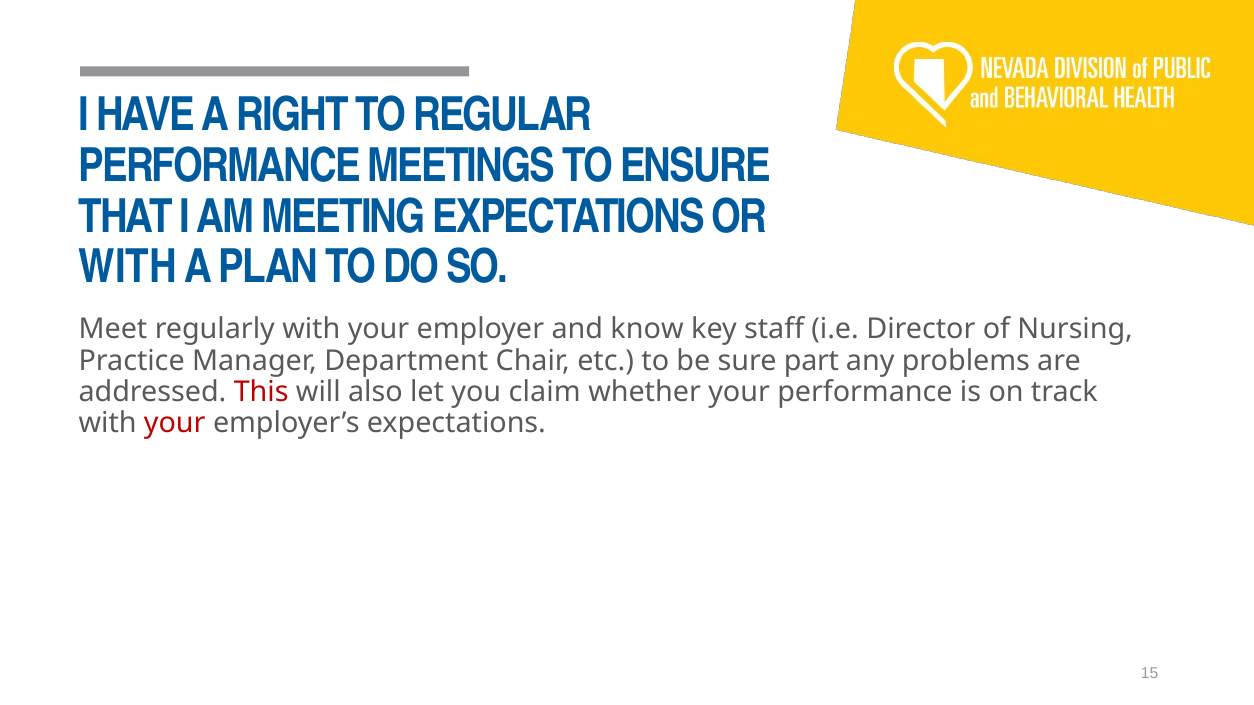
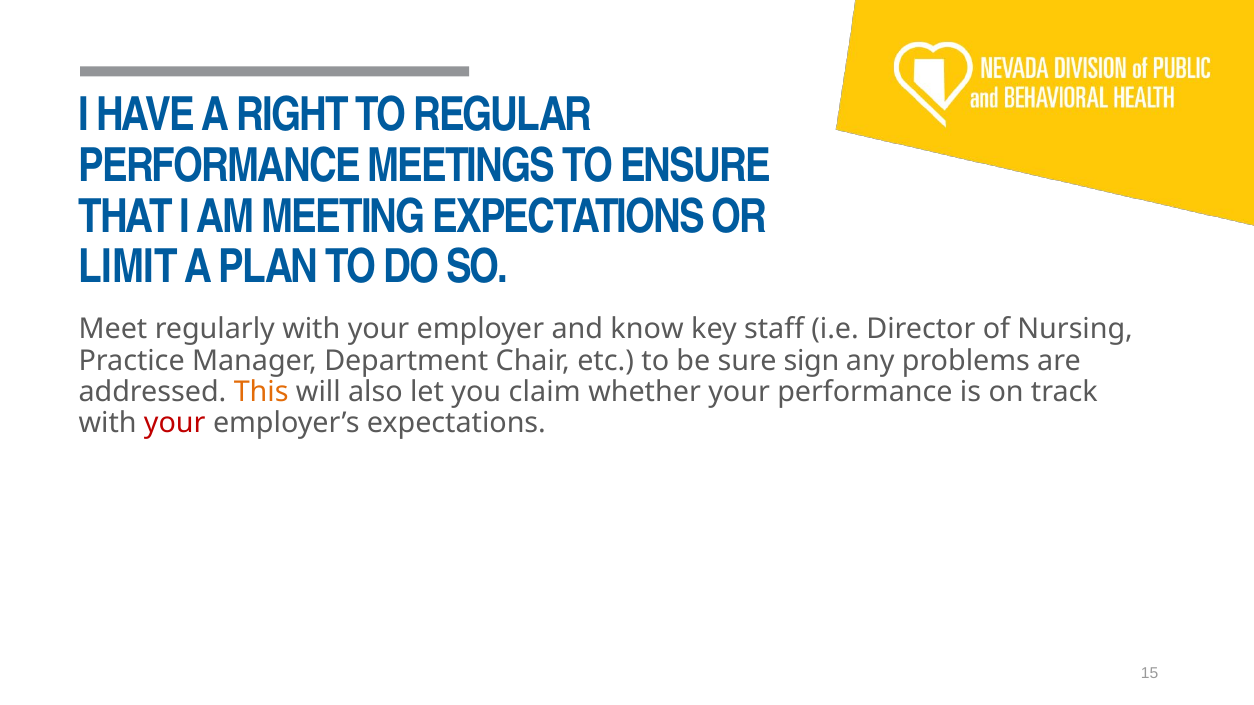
WITH at (128, 267): WITH -> LIMIT
part: part -> sign
This colour: red -> orange
